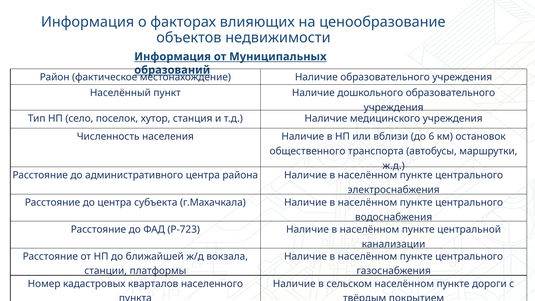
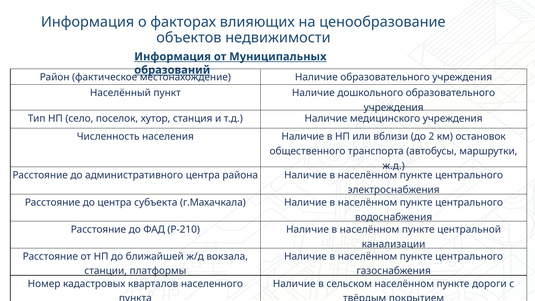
6: 6 -> 2
Р-723: Р-723 -> Р-210
